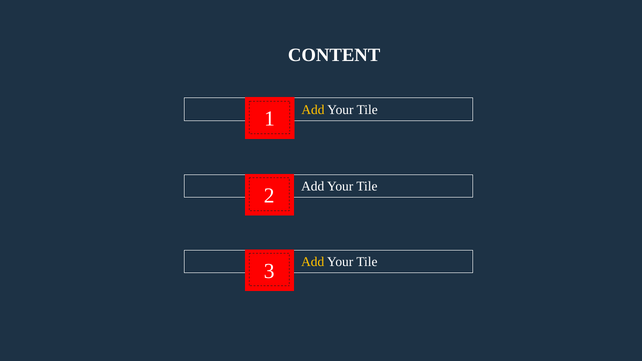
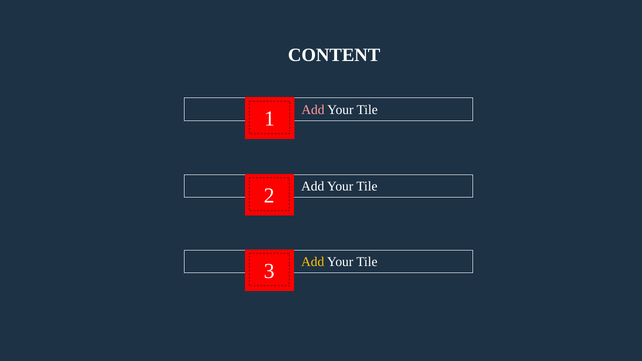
Add at (313, 110) colour: yellow -> pink
